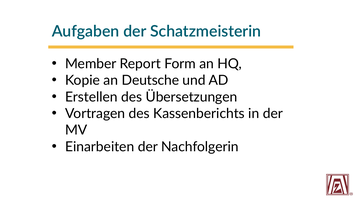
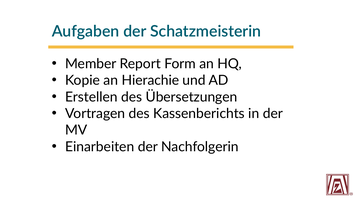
Deutsche: Deutsche -> Hierachie
